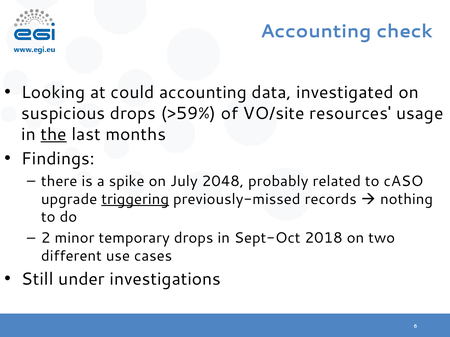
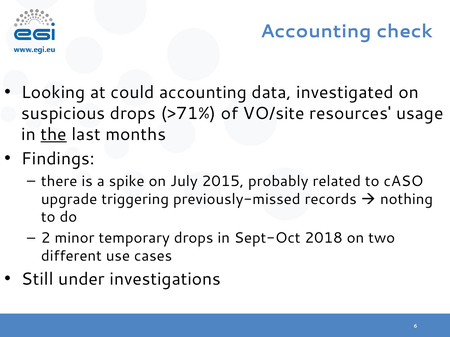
>59%: >59% -> >71%
2048: 2048 -> 2015
triggering underline: present -> none
